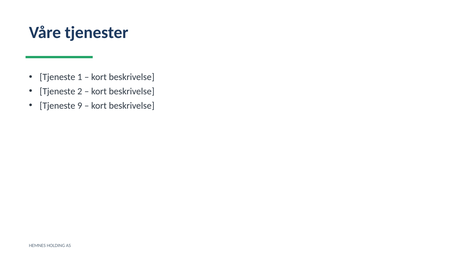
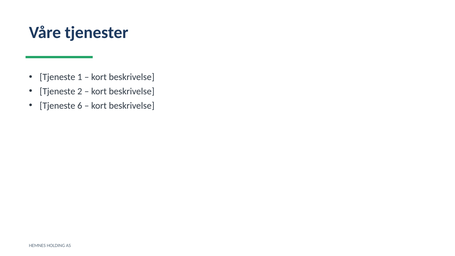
9: 9 -> 6
